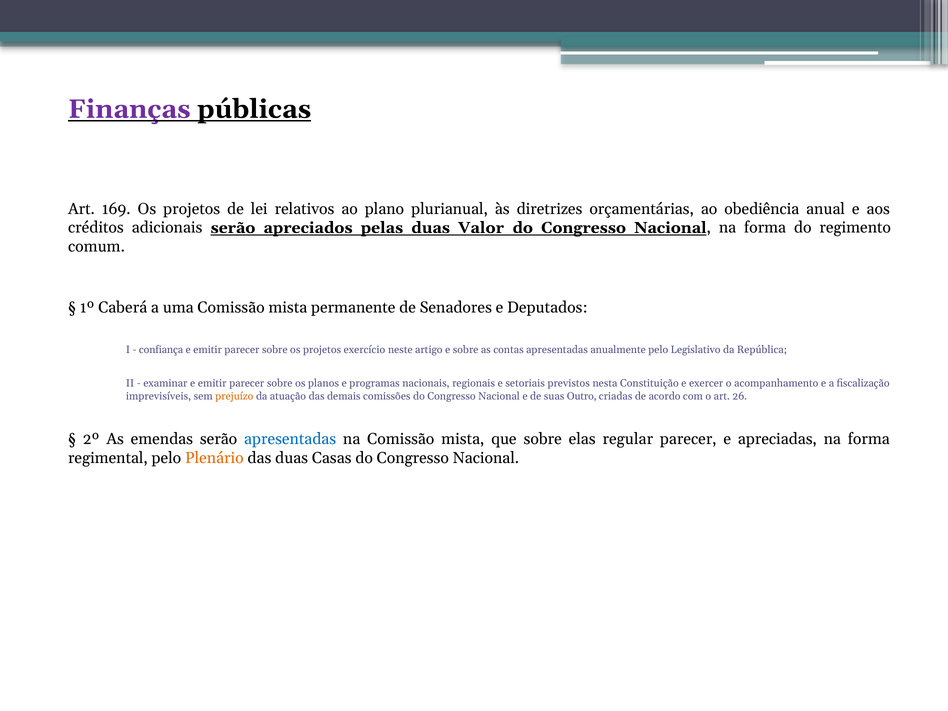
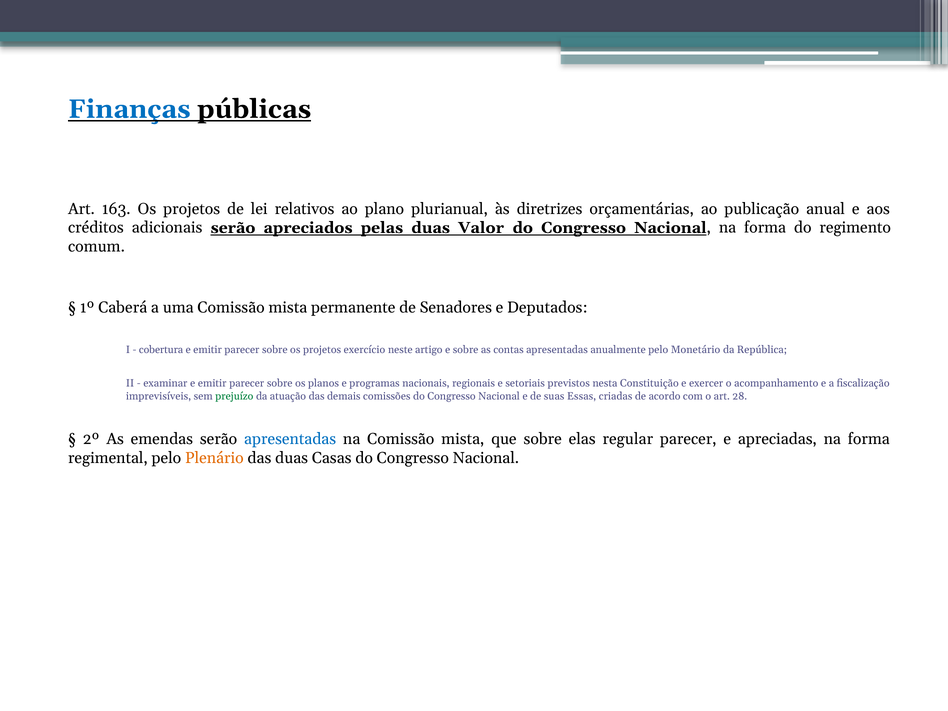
Finanças colour: purple -> blue
169: 169 -> 163
obediência: obediência -> publicação
confiança: confiança -> cobertura
Legislativo: Legislativo -> Monetário
prejuízo colour: orange -> green
Outro: Outro -> Essas
26: 26 -> 28
